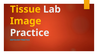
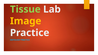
Tissue colour: yellow -> light green
